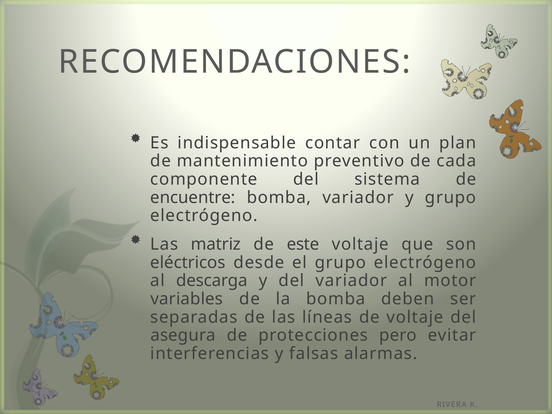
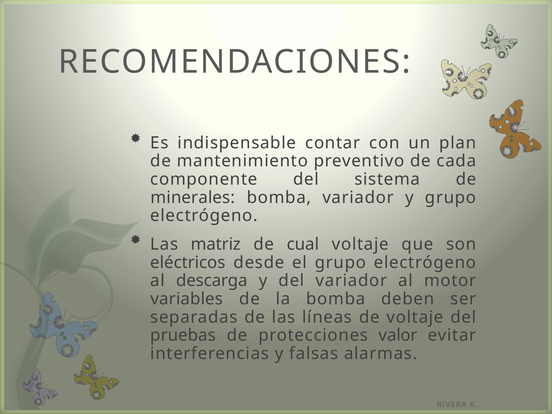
encuentre: encuentre -> minerales
este: este -> cual
asegura: asegura -> pruebas
pero: pero -> valor
